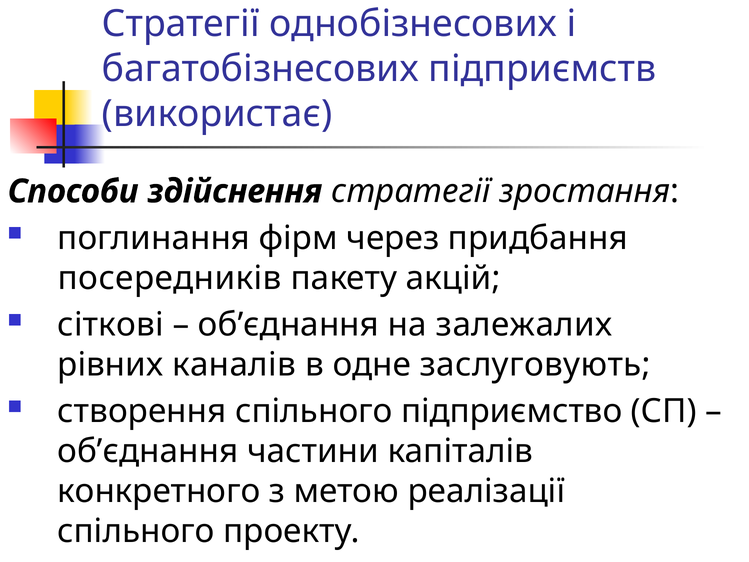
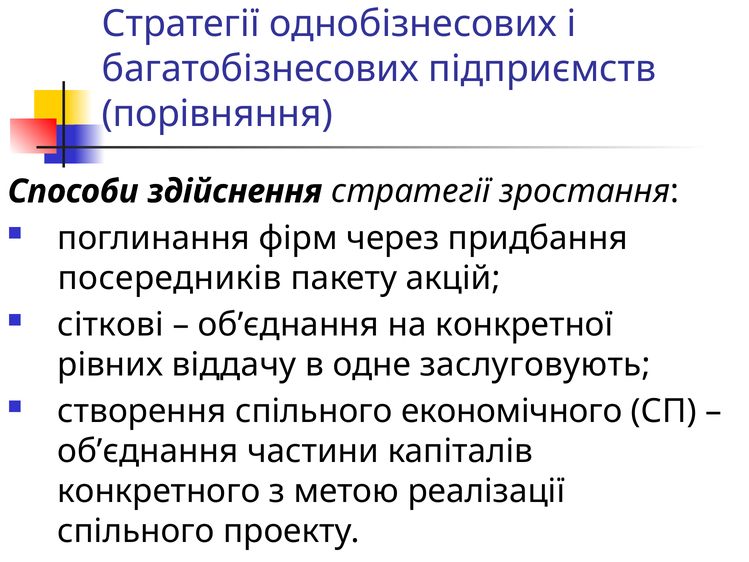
використає: використає -> порівняння
залежалих: залежалих -> конкретної
каналів: каналів -> віддачу
підприємство: підприємство -> економічного
